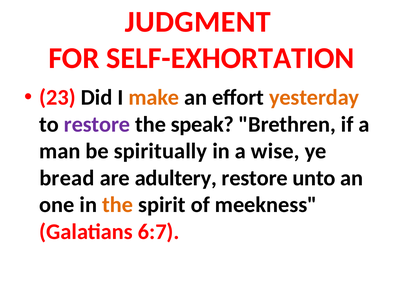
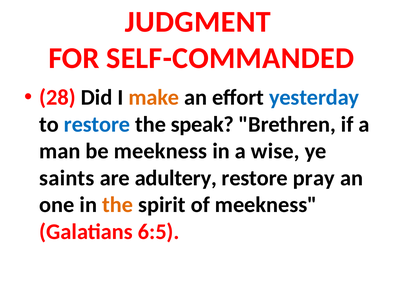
SELF-EXHORTATION: SELF-EXHORTATION -> SELF-COMMANDED
23: 23 -> 28
yesterday colour: orange -> blue
restore at (97, 124) colour: purple -> blue
be spiritually: spiritually -> meekness
bread: bread -> saints
unto: unto -> pray
6:7: 6:7 -> 6:5
